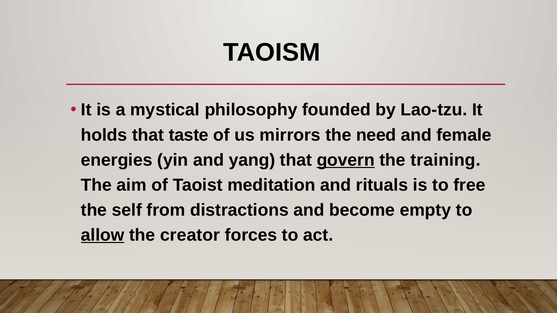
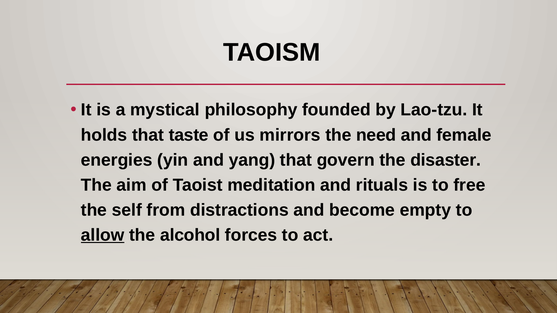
govern underline: present -> none
training: training -> disaster
creator: creator -> alcohol
